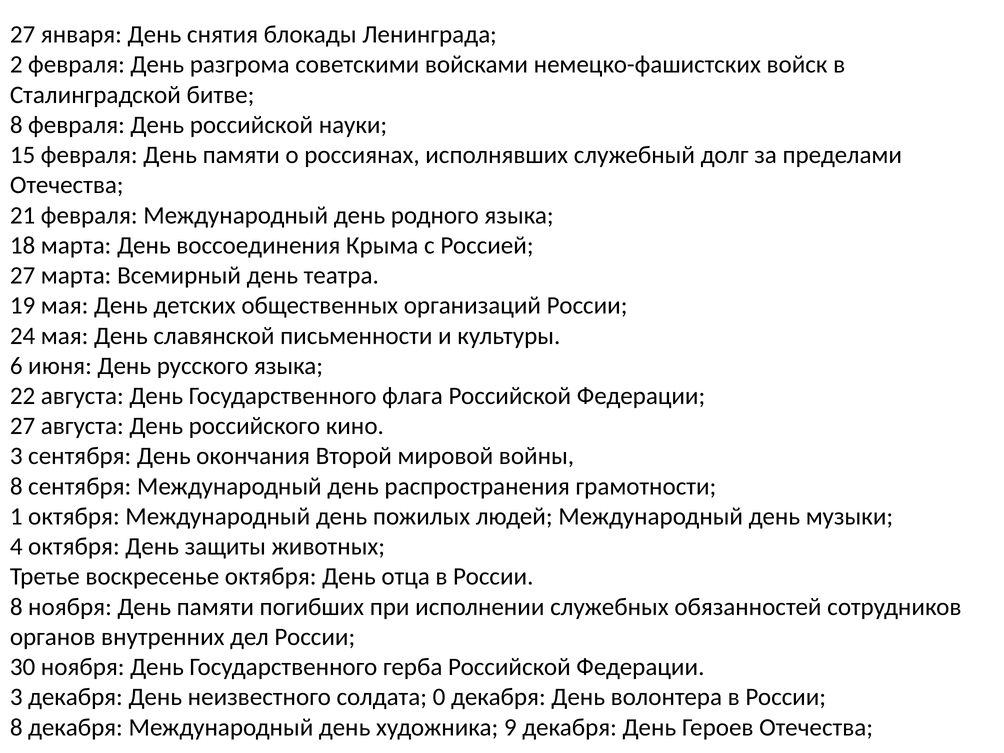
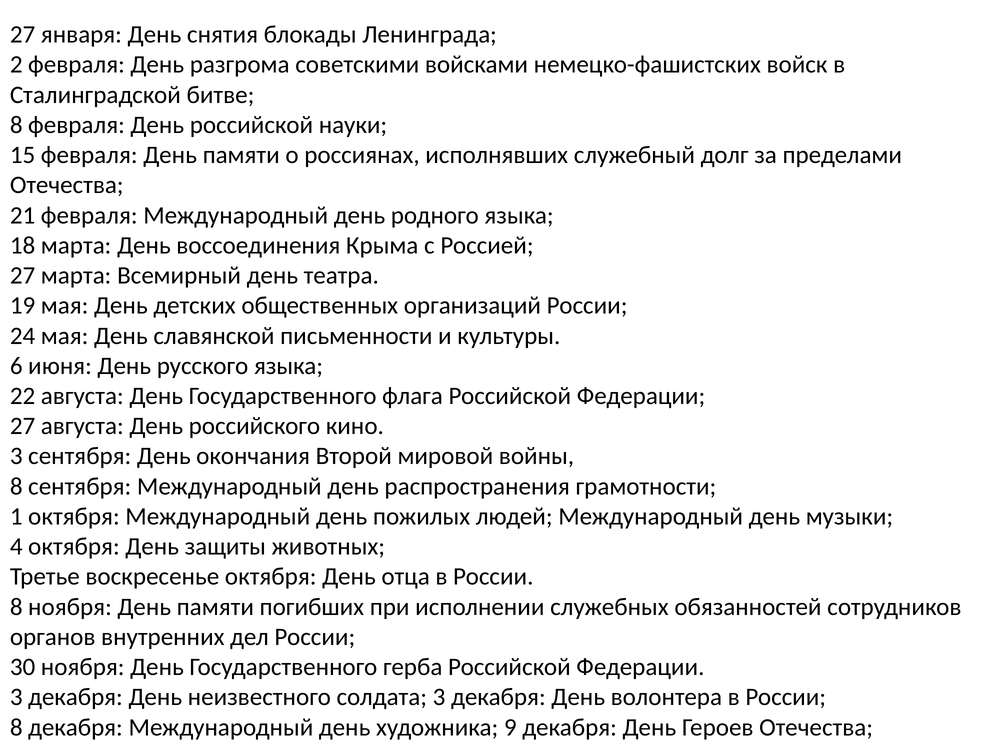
солдата 0: 0 -> 3
